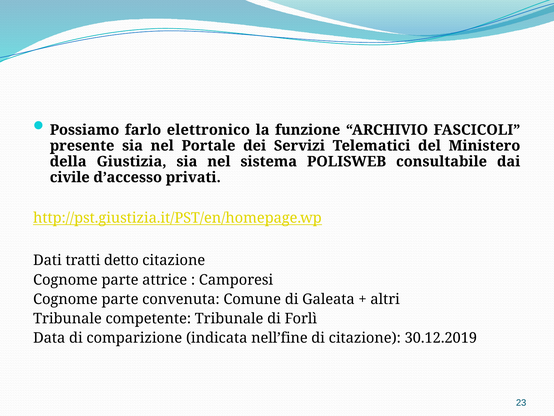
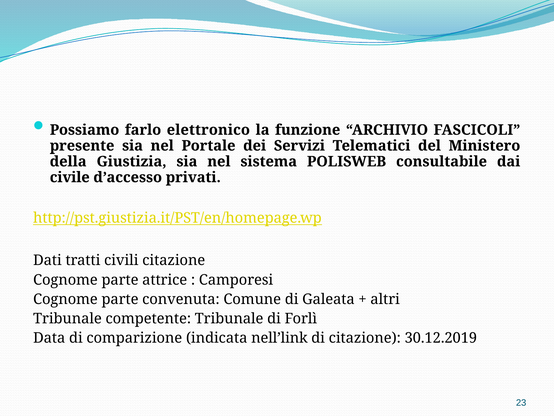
detto: detto -> civili
nell’fine: nell’fine -> nell’link
